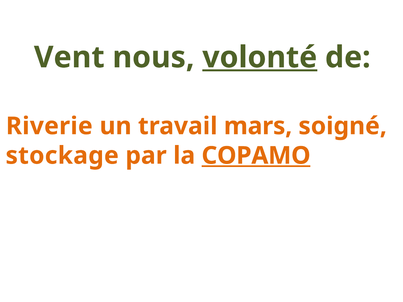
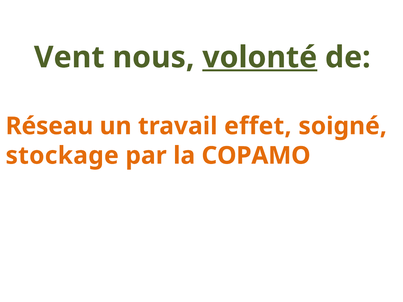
Riverie: Riverie -> Réseau
mars: mars -> effet
COPAMO underline: present -> none
